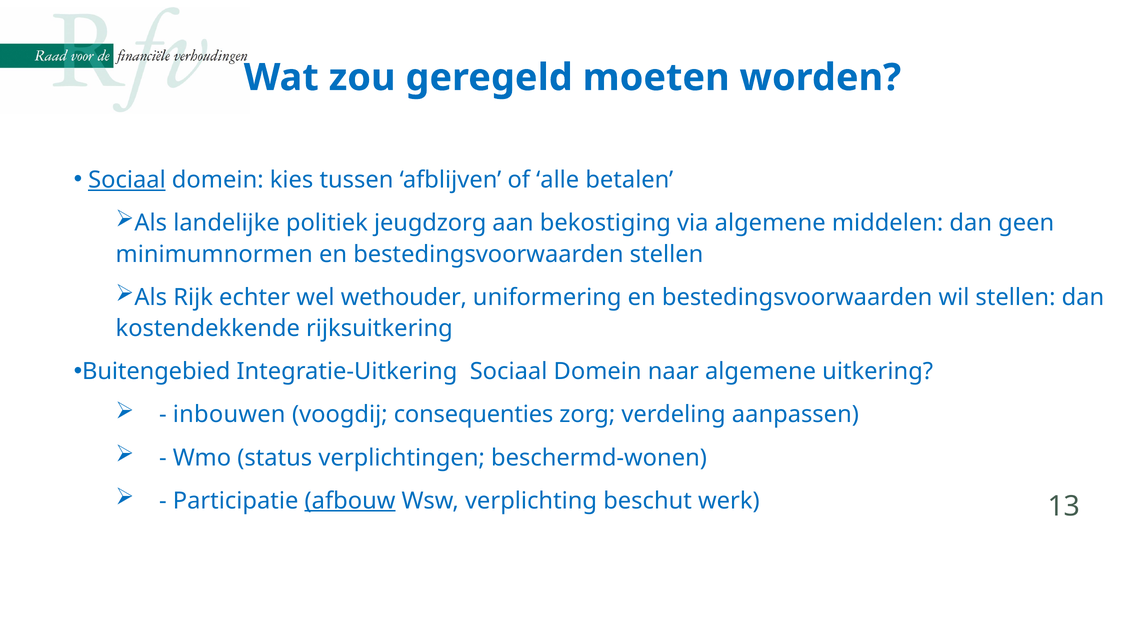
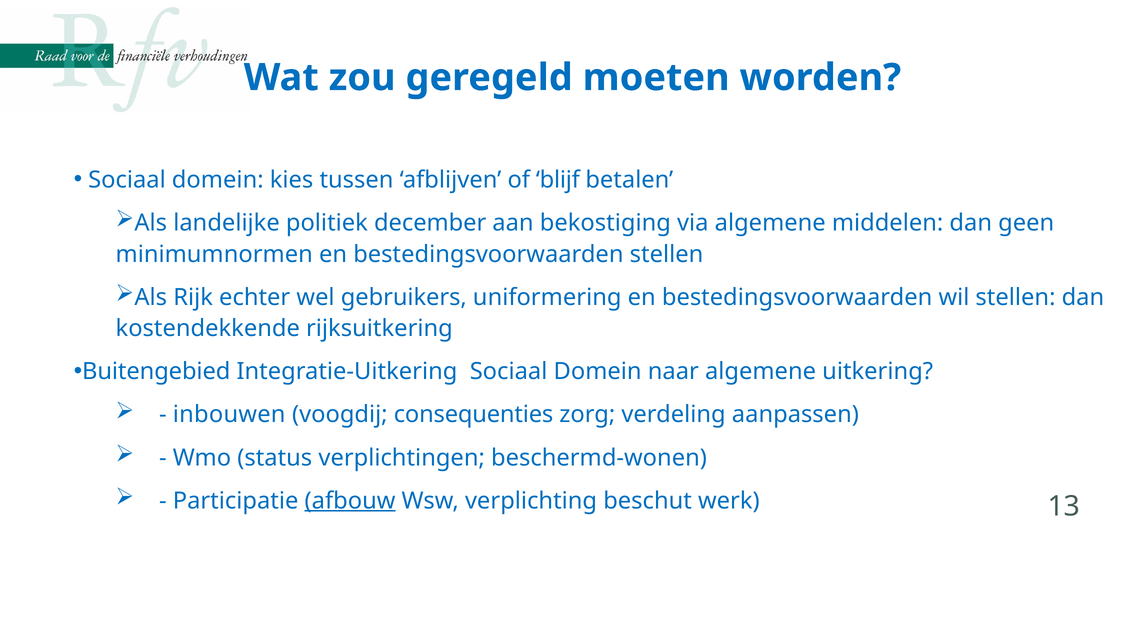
Sociaal at (127, 180) underline: present -> none
alle: alle -> blijf
jeugdzorg: jeugdzorg -> december
wethouder: wethouder -> gebruikers
